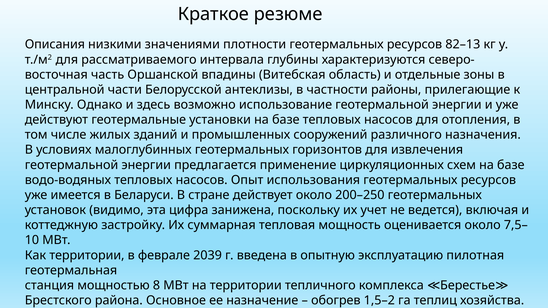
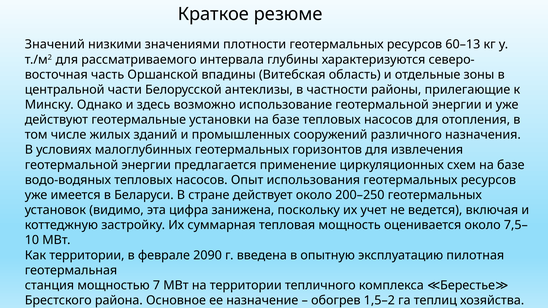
Описания: Описания -> Значений
82–13: 82–13 -> 60–13
2039: 2039 -> 2090
8: 8 -> 7
